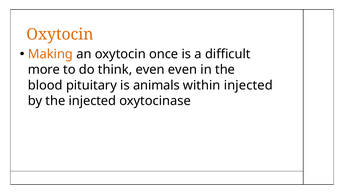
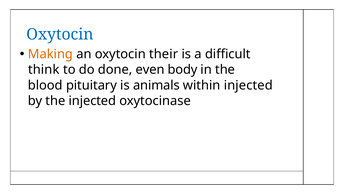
Oxytocin at (60, 34) colour: orange -> blue
once: once -> their
more: more -> think
think: think -> done
even even: even -> body
